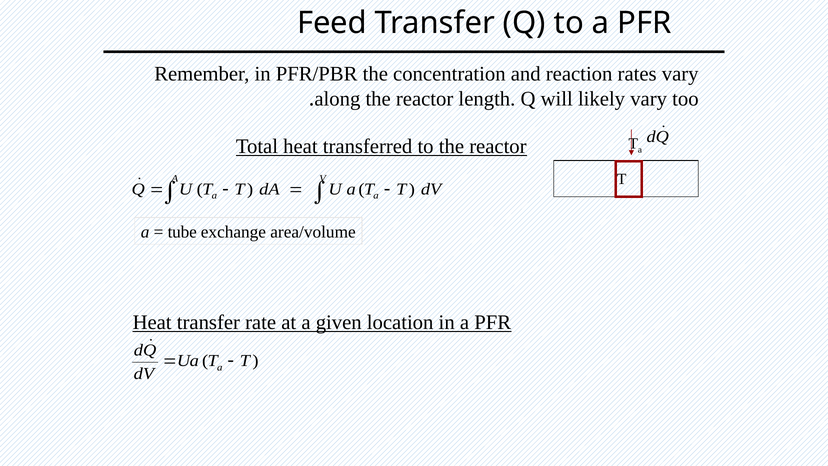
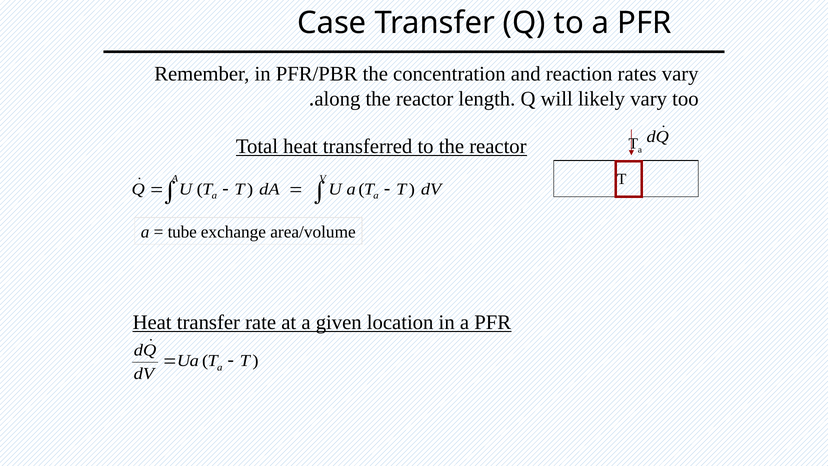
Feed: Feed -> Case
